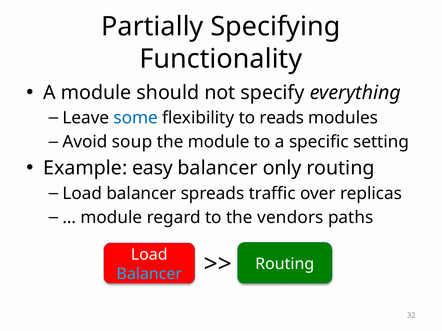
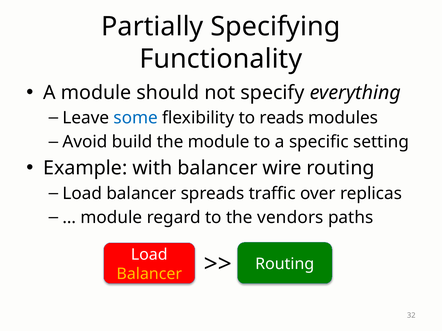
soup: soup -> build
easy: easy -> with
only: only -> wire
Balancer at (149, 274) colour: light blue -> yellow
